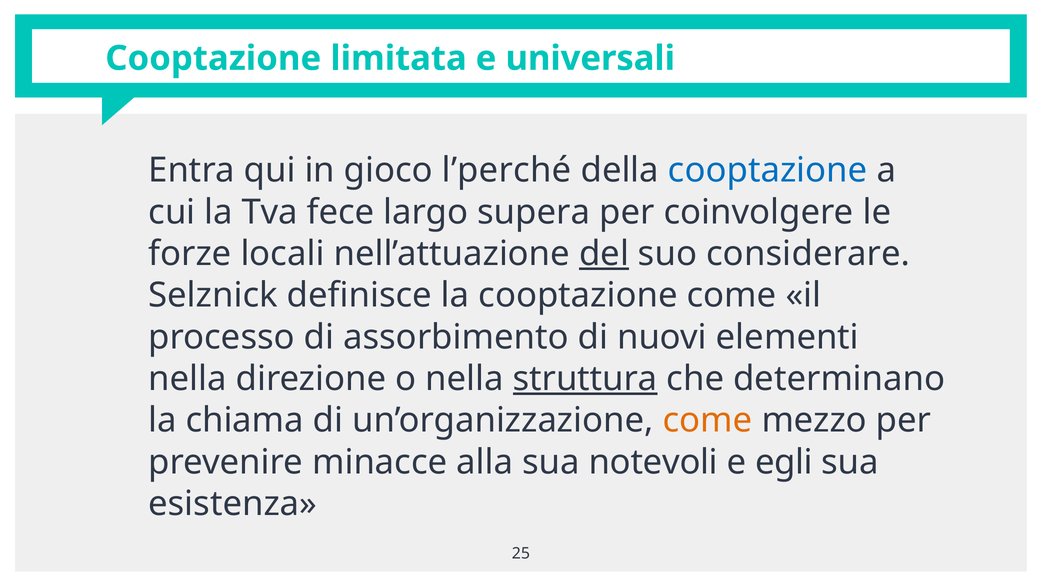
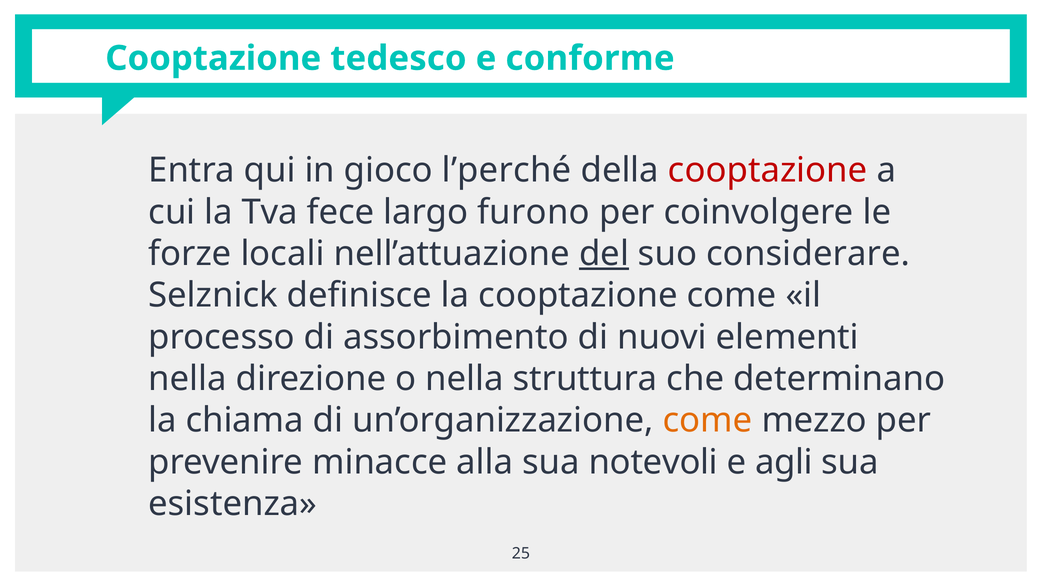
limitata: limitata -> tedesco
universali: universali -> conforme
cooptazione at (768, 170) colour: blue -> red
supera: supera -> furono
struttura underline: present -> none
egli: egli -> agli
